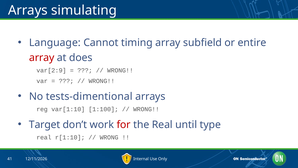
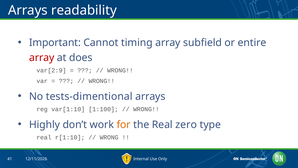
simulating: simulating -> readability
Language: Language -> Important
Target: Target -> Highly
for colour: red -> orange
until: until -> zero
